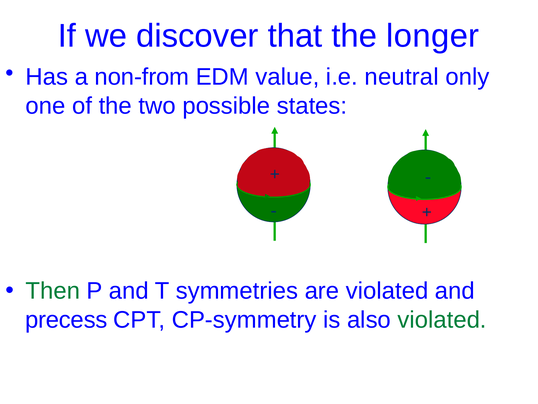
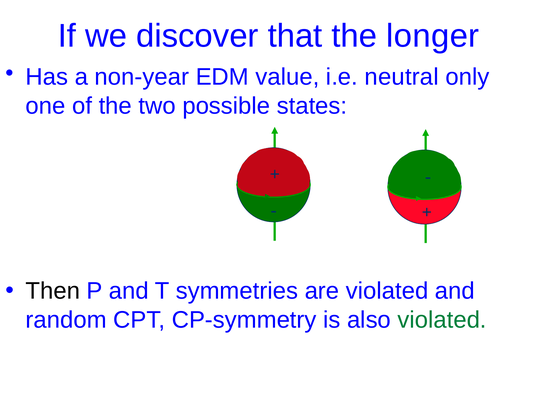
non-from: non-from -> non-year
Then colour: green -> black
precess: precess -> random
